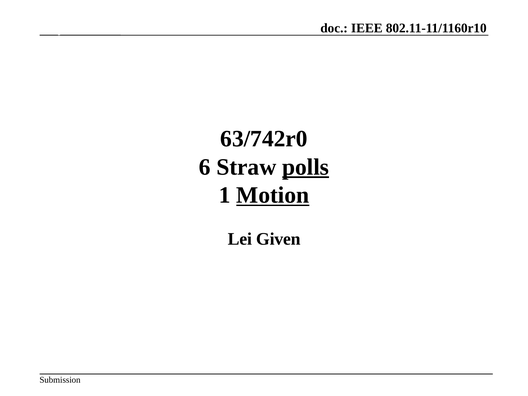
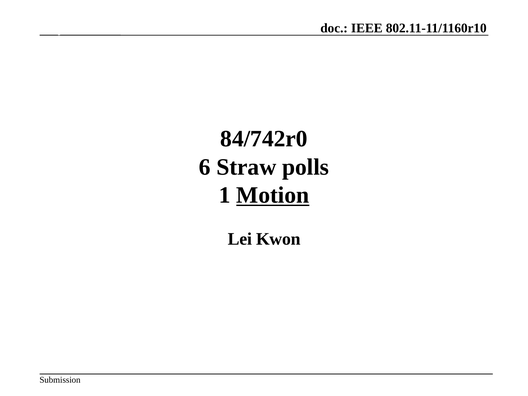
63/742r0: 63/742r0 -> 84/742r0
polls underline: present -> none
Given: Given -> Kwon
